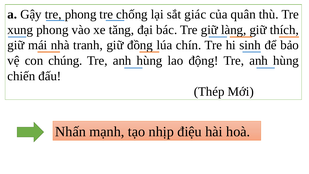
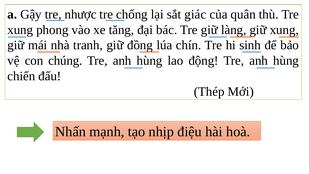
phong at (81, 14): phong -> nhược
giữ thích: thích -> xung
